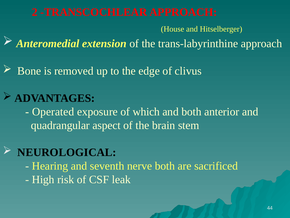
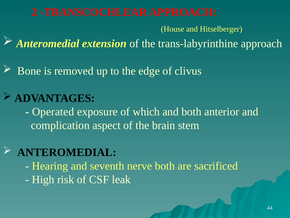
quadrangular: quadrangular -> complication
NEUROLOGICAL at (67, 152): NEUROLOGICAL -> ANTEROMEDIAL
